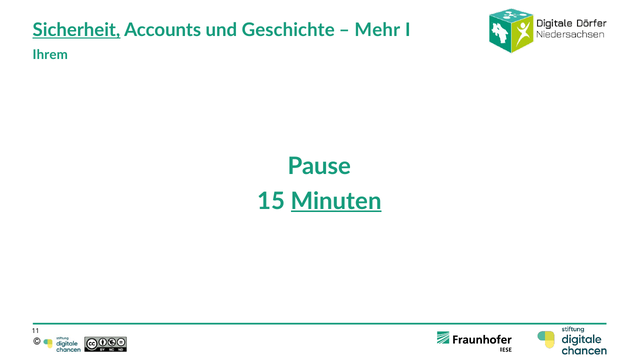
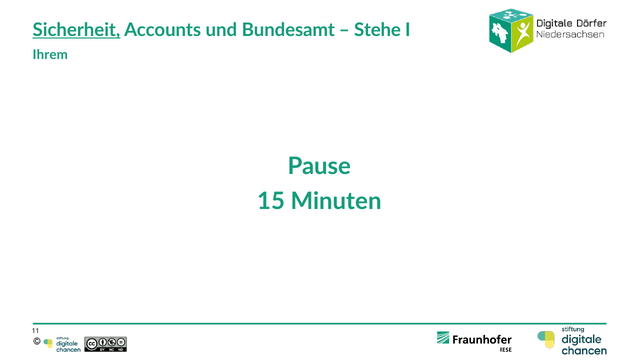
Geschichte: Geschichte -> Bundesamt
Mehr: Mehr -> Stehe
Minuten underline: present -> none
